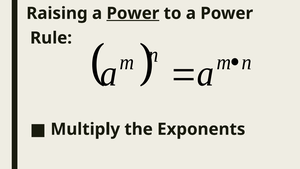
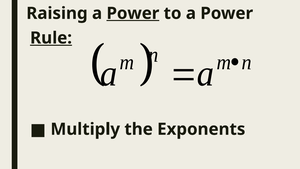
Rule underline: none -> present
